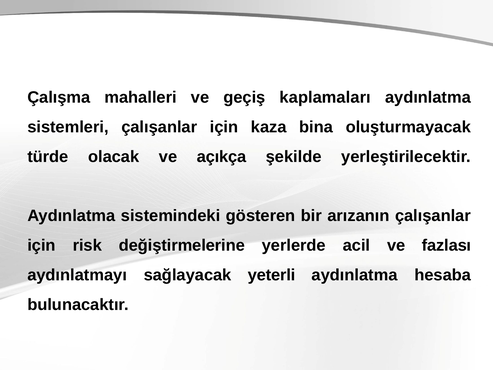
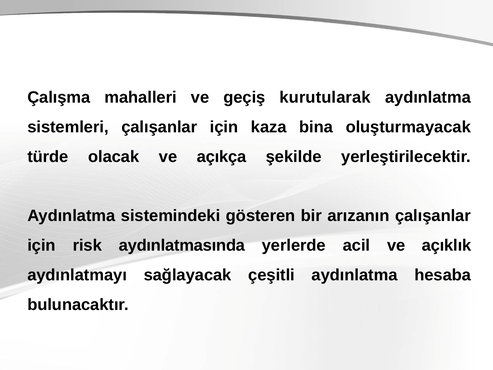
kaplamaları: kaplamaları -> kurutularak
değiştirmelerine: değiştirmelerine -> aydınlatmasında
fazlası: fazlası -> açıklık
yeterli: yeterli -> çeşitli
